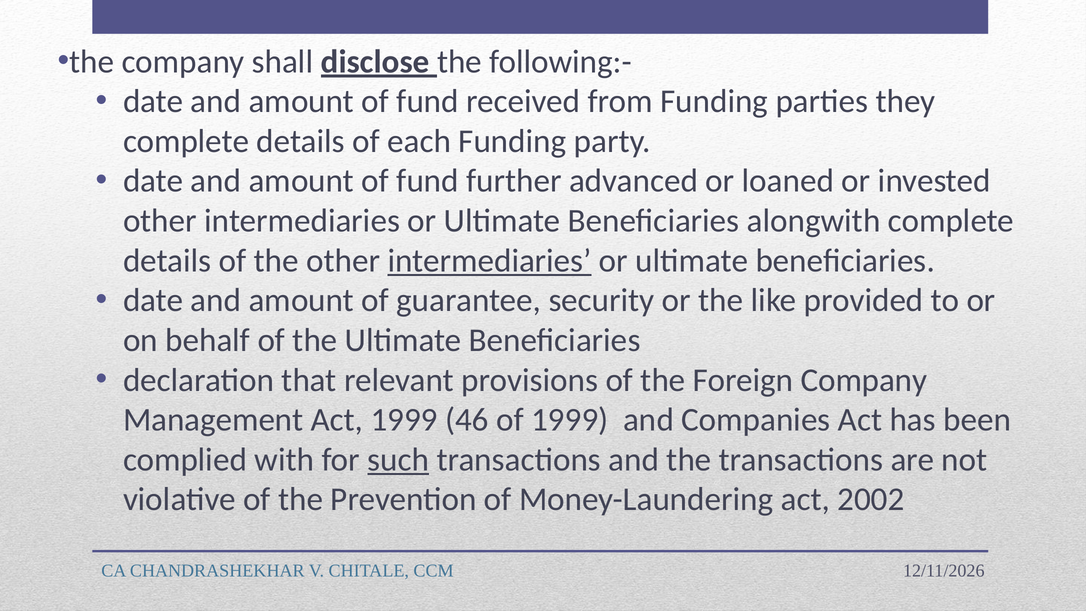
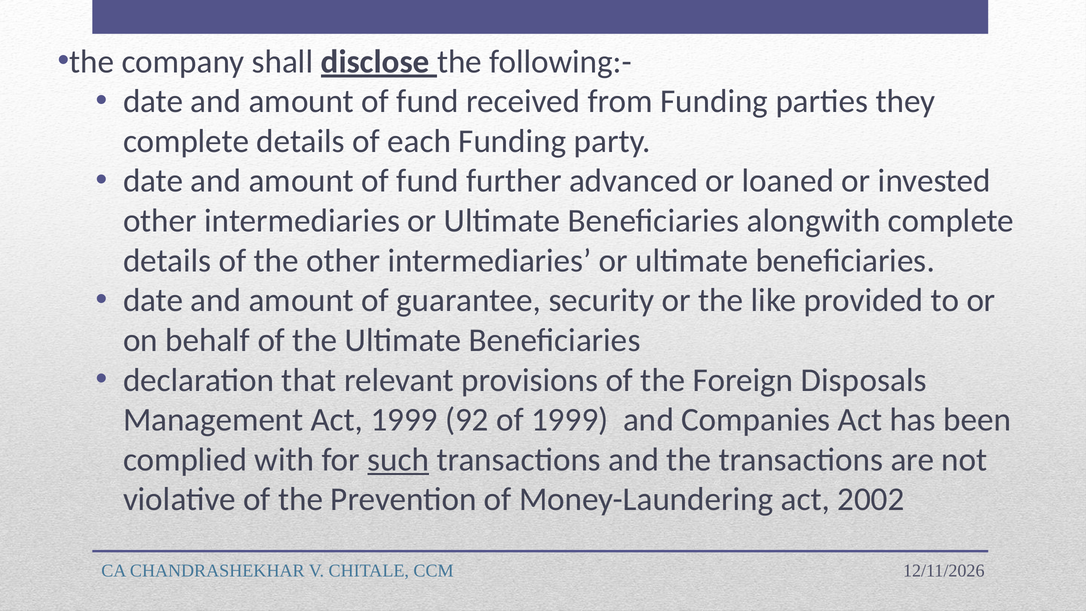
intermediaries at (490, 261) underline: present -> none
Foreign Company: Company -> Disposals
46: 46 -> 92
